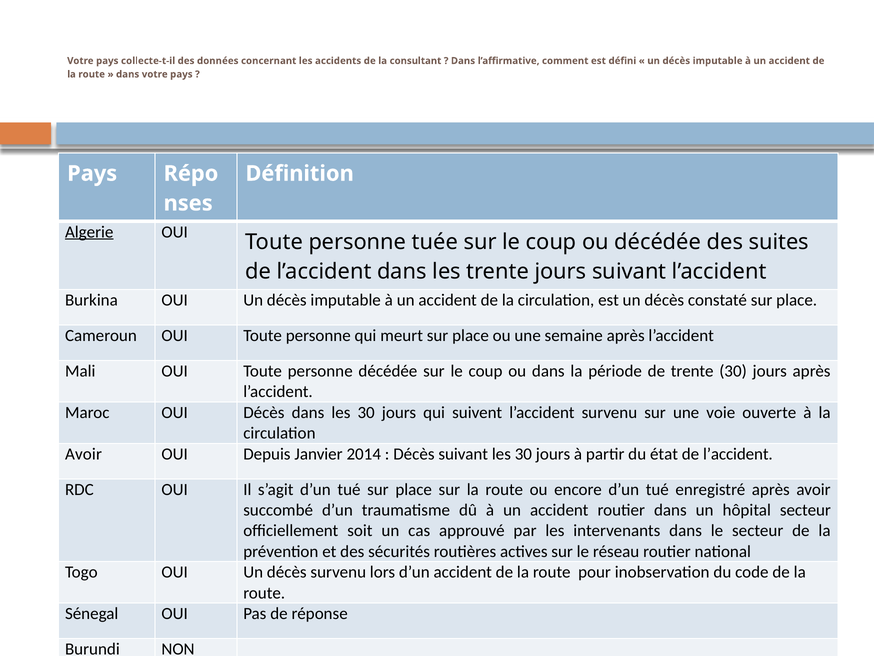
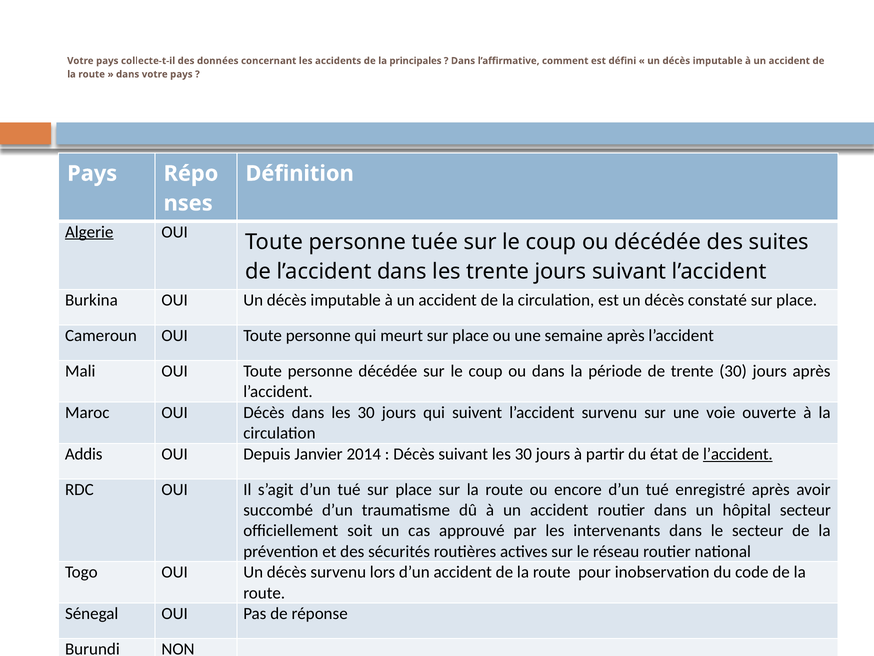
consultant: consultant -> principales
Avoir at (83, 454): Avoir -> Addis
l’accident at (738, 454) underline: none -> present
